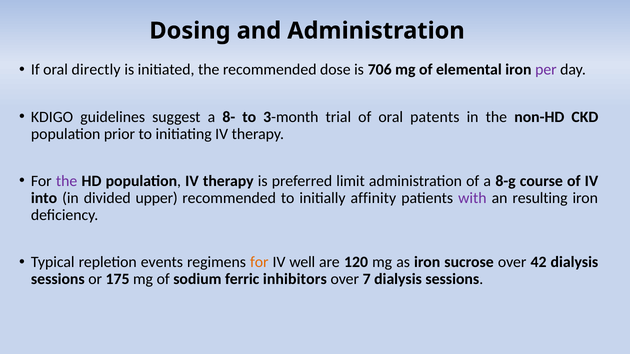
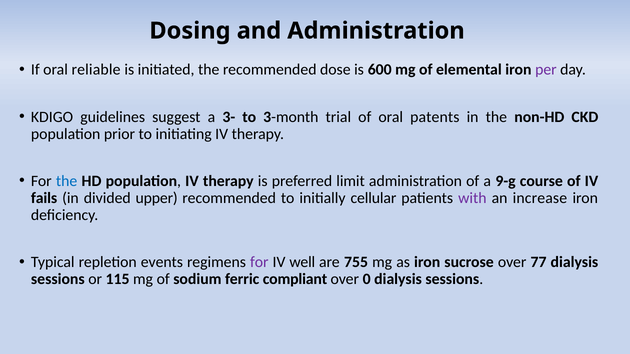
directly: directly -> reliable
706: 706 -> 600
8-: 8- -> 3-
the at (67, 181) colour: purple -> blue
8-g: 8-g -> 9-g
into: into -> fails
affinity: affinity -> cellular
resulting: resulting -> increase
for at (259, 262) colour: orange -> purple
120: 120 -> 755
42: 42 -> 77
175: 175 -> 115
inhibitors: inhibitors -> compliant
7: 7 -> 0
